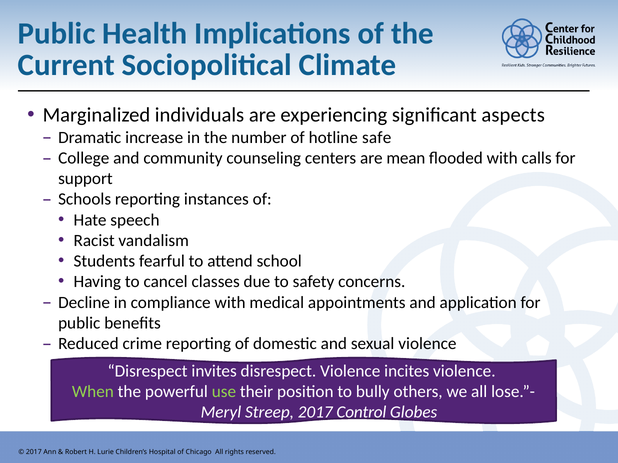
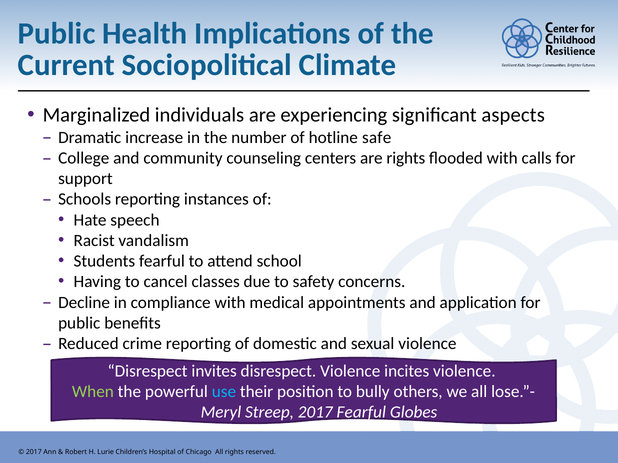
are mean: mean -> rights
use colour: light green -> light blue
2017 Control: Control -> Fearful
